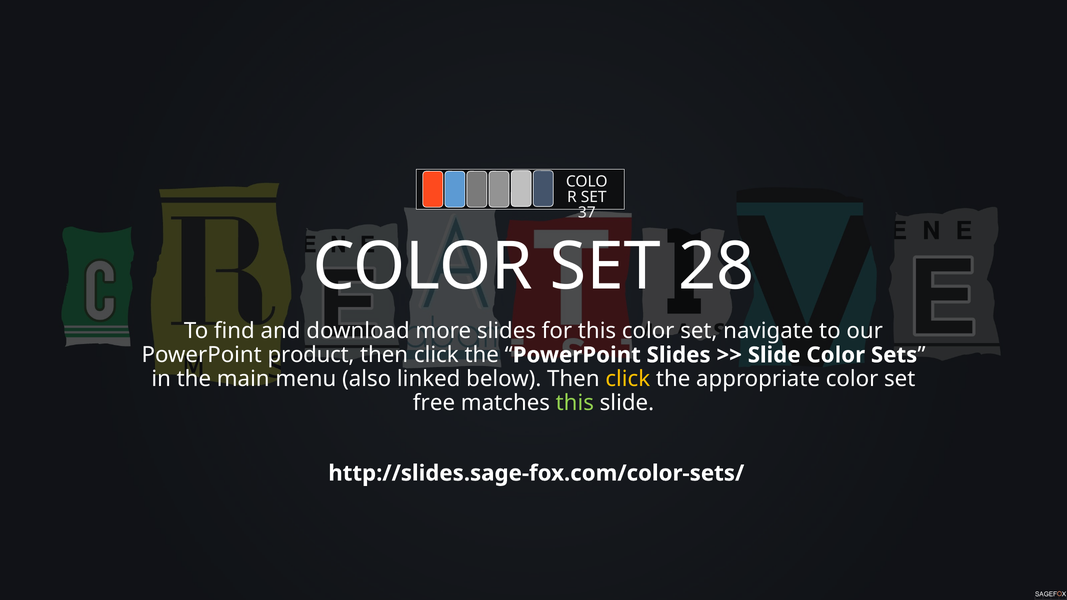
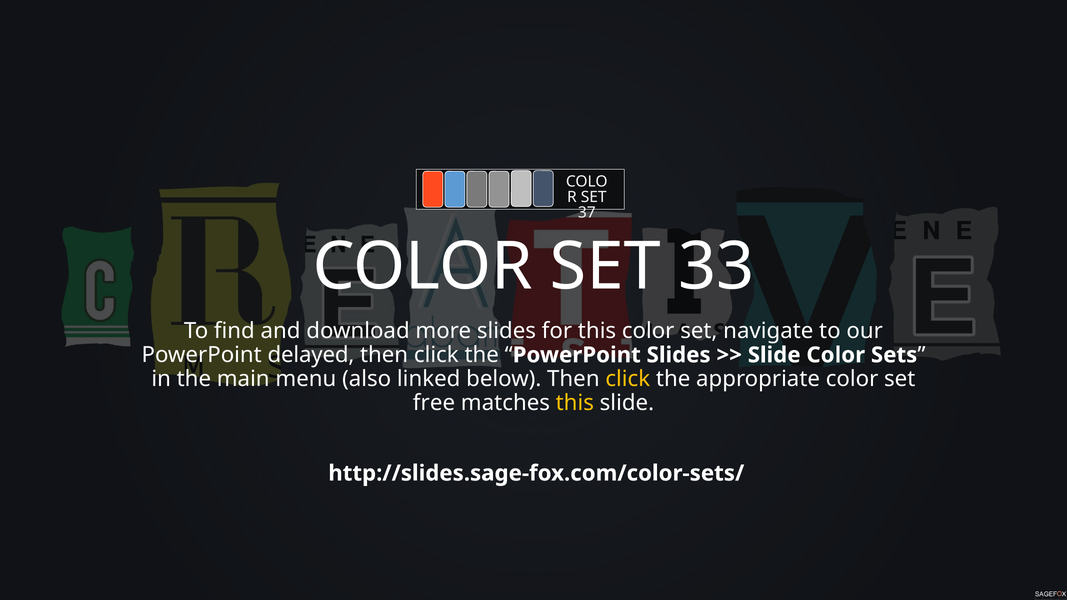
28: 28 -> 33
product: product -> delayed
this at (575, 403) colour: light green -> yellow
